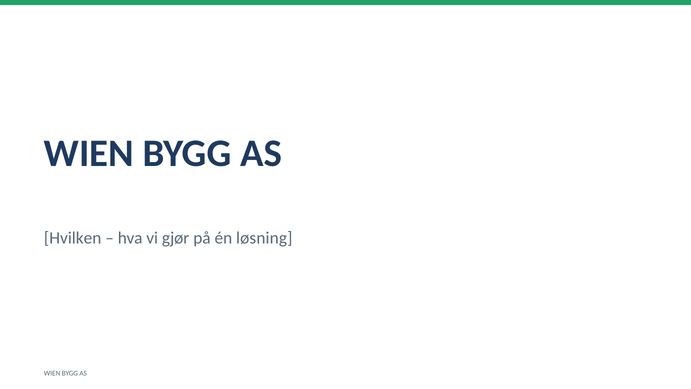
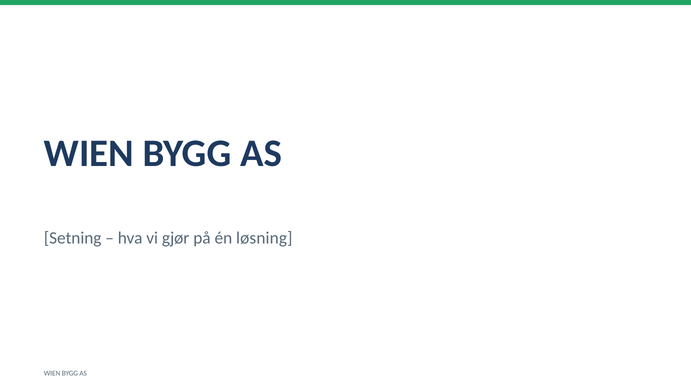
Hvilken: Hvilken -> Setning
